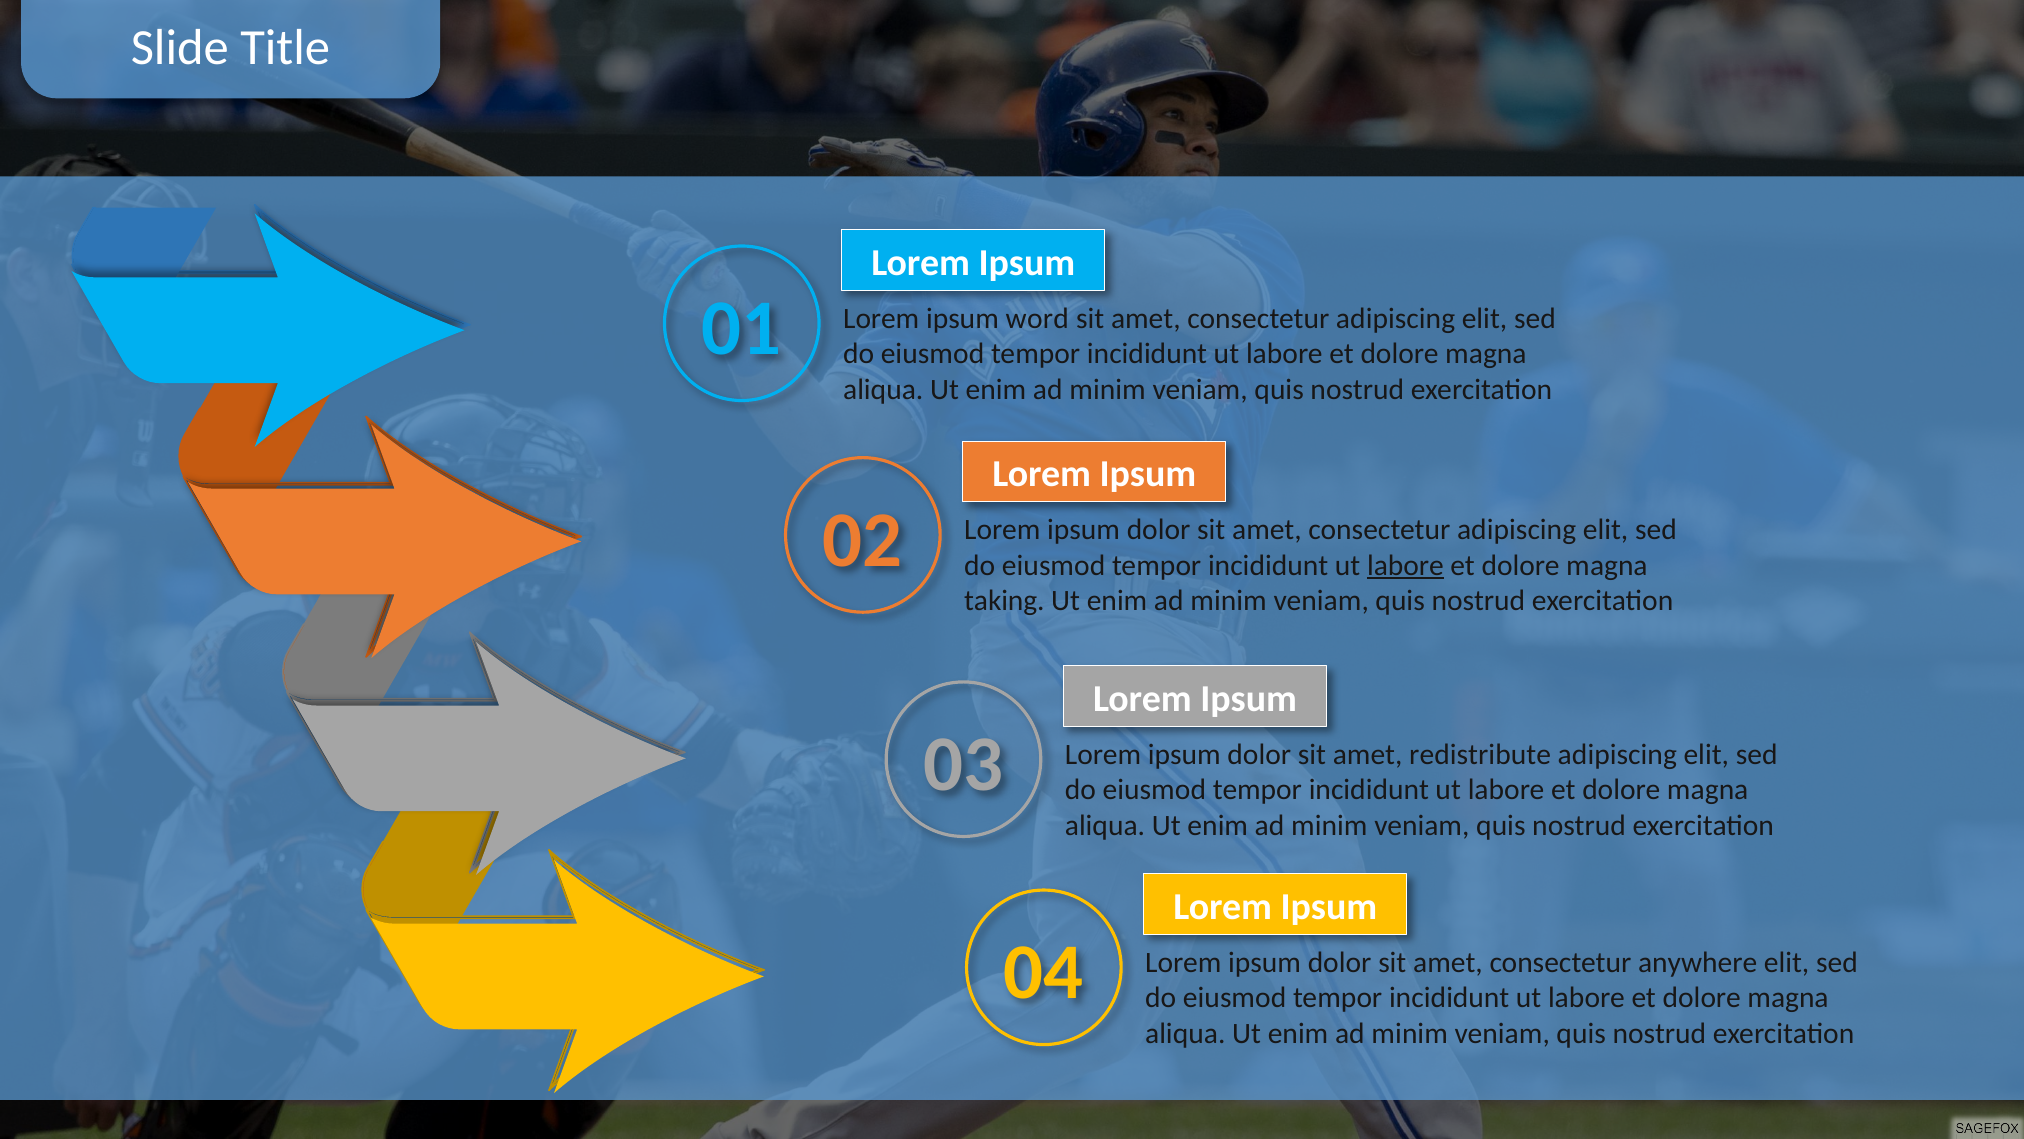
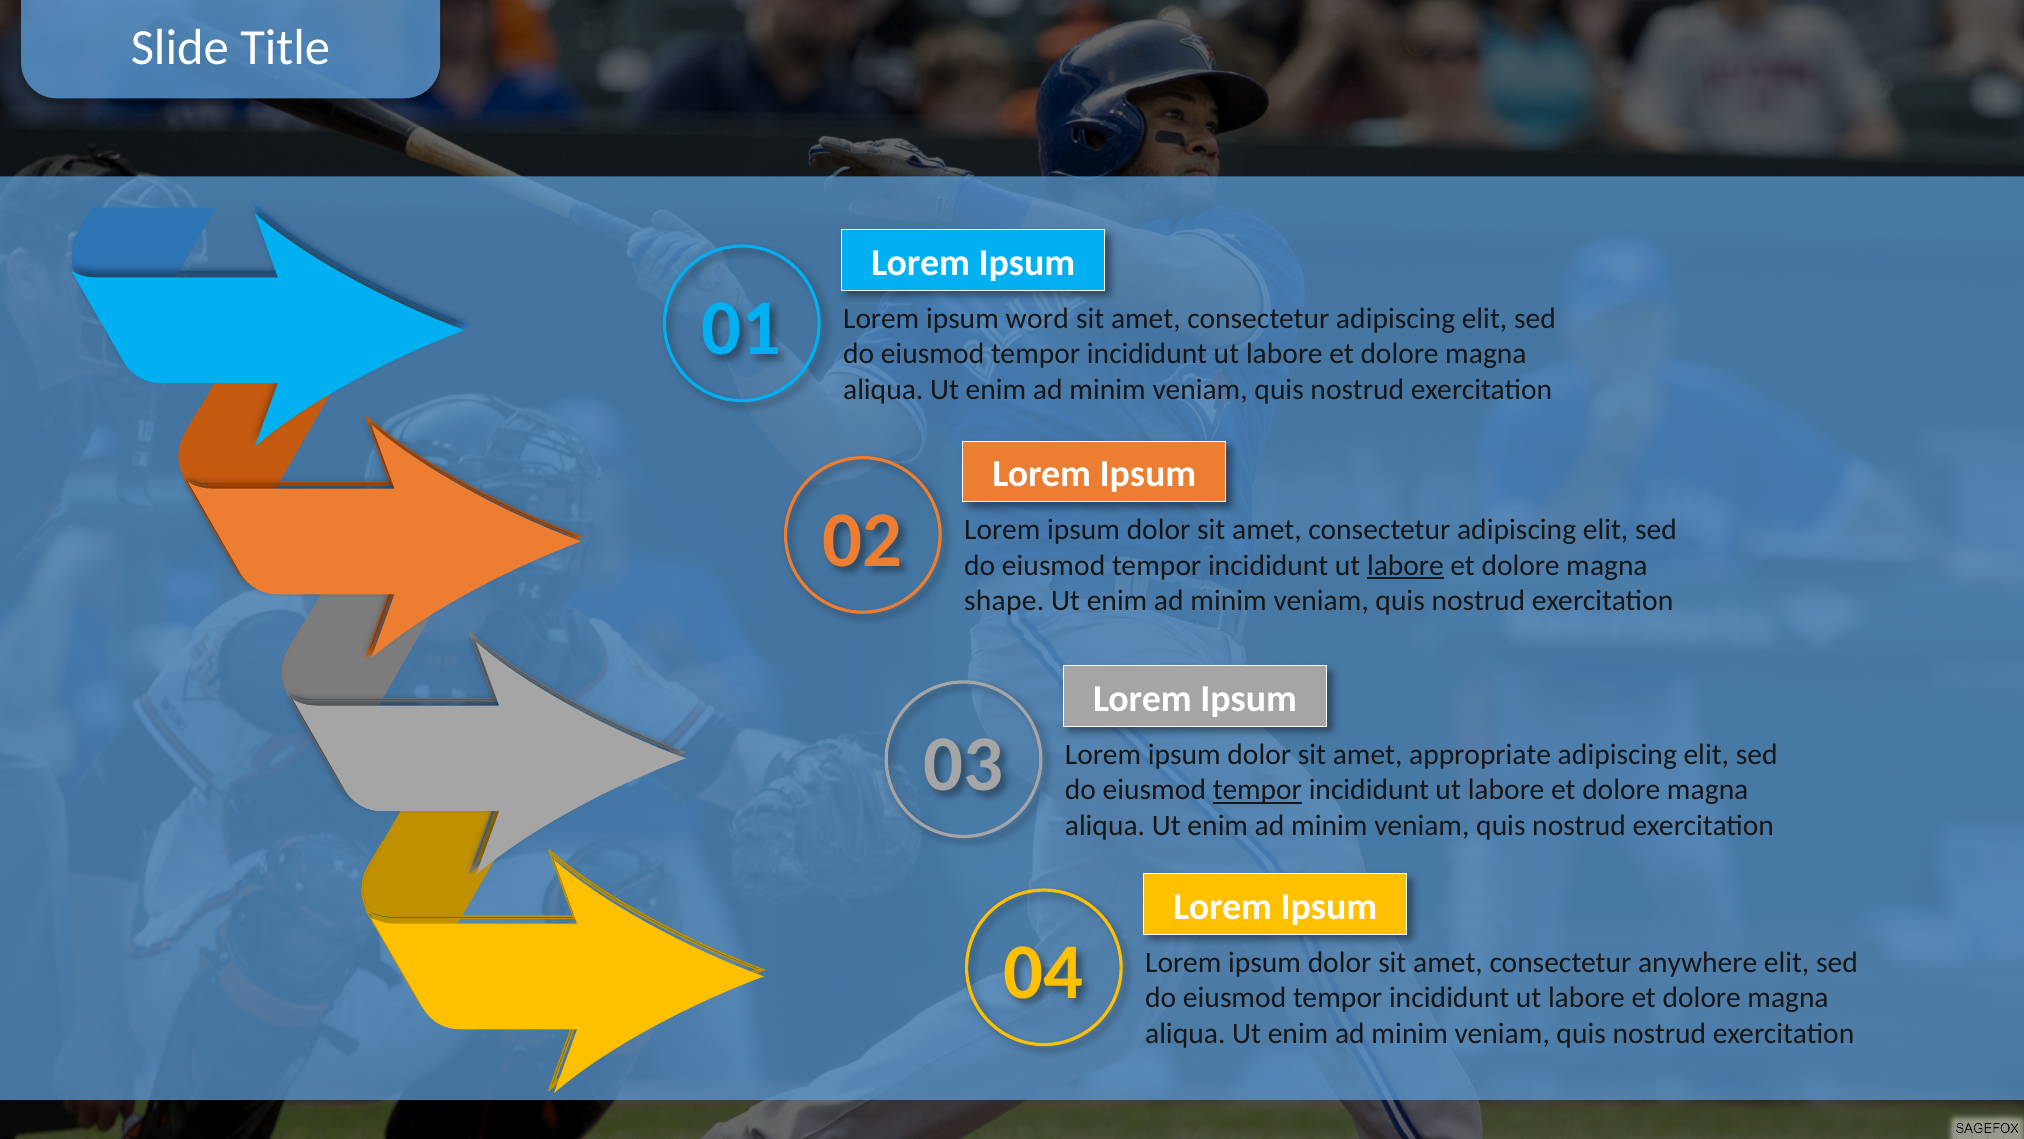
taking: taking -> shape
redistribute: redistribute -> appropriate
tempor at (1257, 790) underline: none -> present
